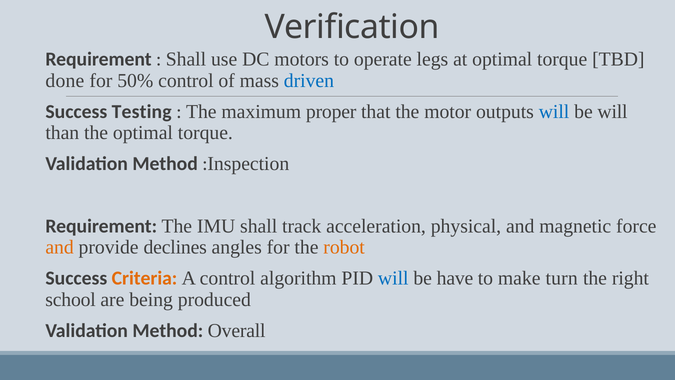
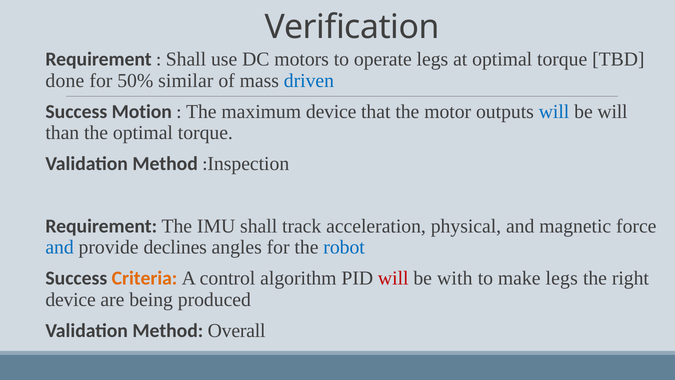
50% control: control -> similar
Testing: Testing -> Motion
maximum proper: proper -> device
and at (60, 247) colour: orange -> blue
robot colour: orange -> blue
will at (393, 278) colour: blue -> red
have: have -> with
make turn: turn -> legs
school at (71, 299): school -> device
